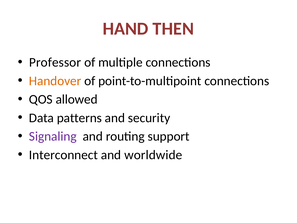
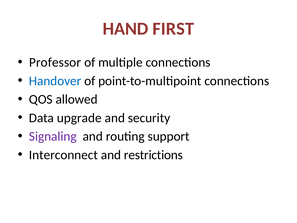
THEN: THEN -> FIRST
Handover colour: orange -> blue
patterns: patterns -> upgrade
worldwide: worldwide -> restrictions
